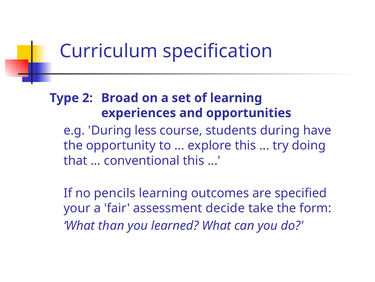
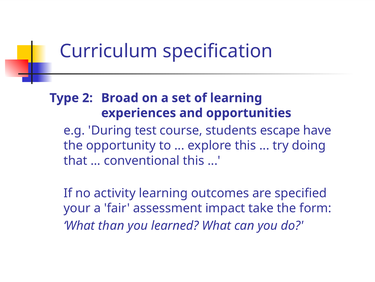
less: less -> test
students during: during -> escape
pencils: pencils -> activity
decide: decide -> impact
